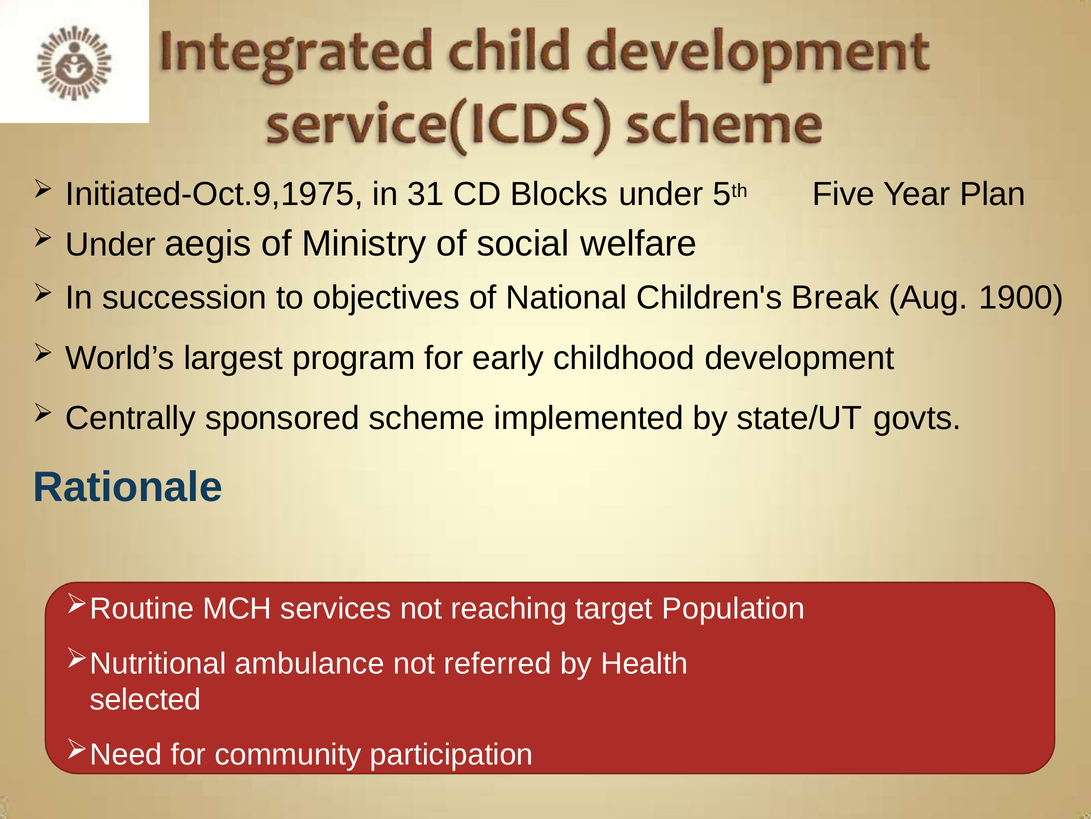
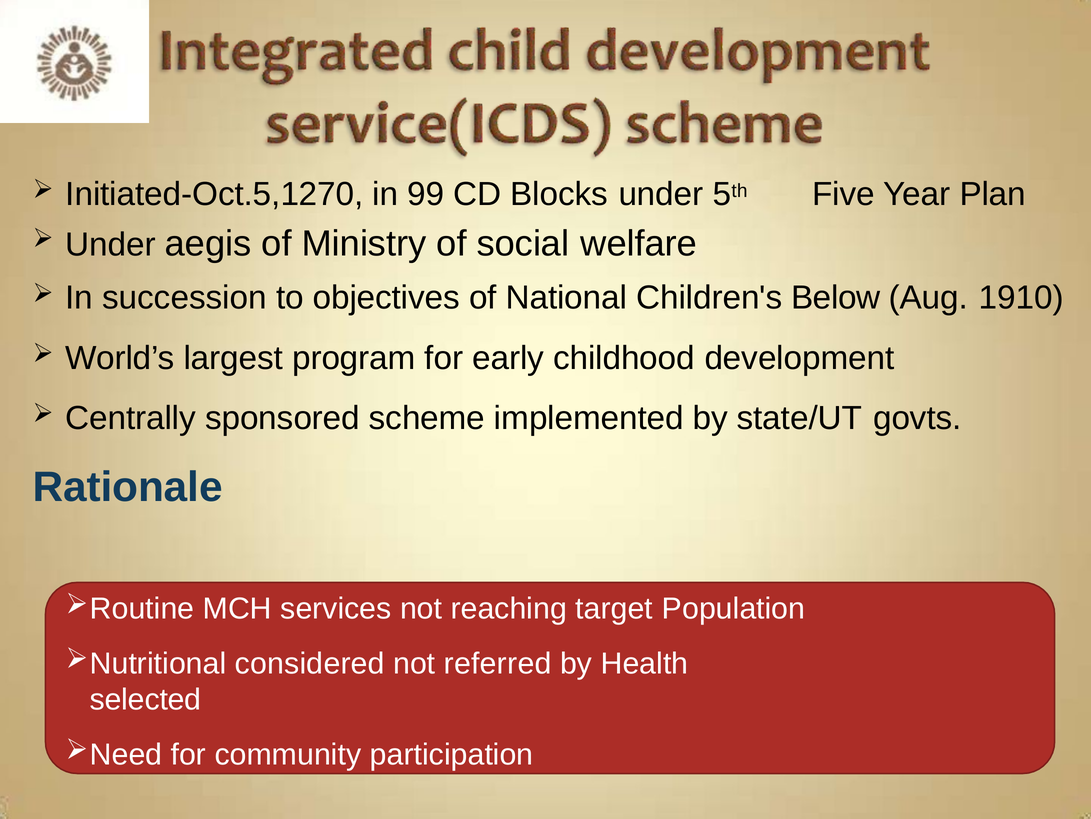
Initiated-Oct.9,1975: Initiated-Oct.9,1975 -> Initiated-Oct.5,1270
31: 31 -> 99
Break: Break -> Below
1900: 1900 -> 1910
ambulance: ambulance -> considered
